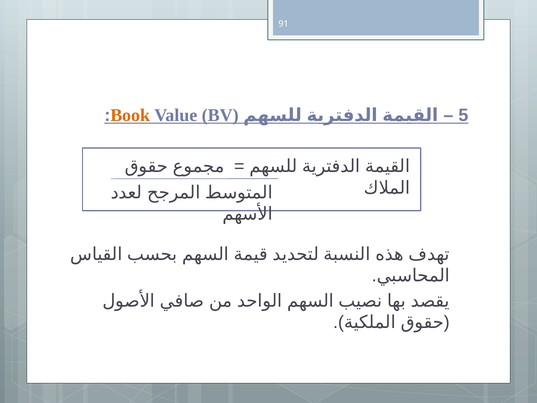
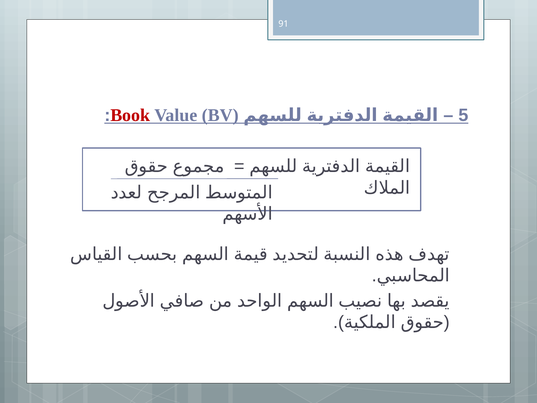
Book colour: orange -> red
